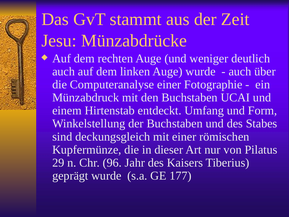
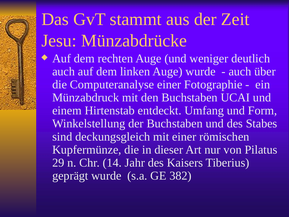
96: 96 -> 14
177: 177 -> 382
